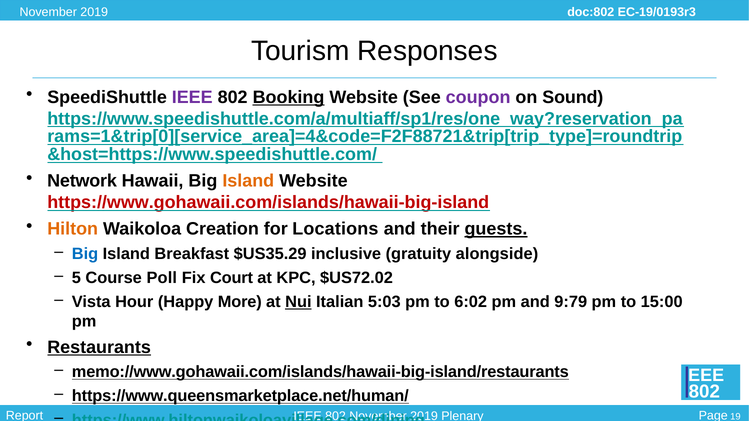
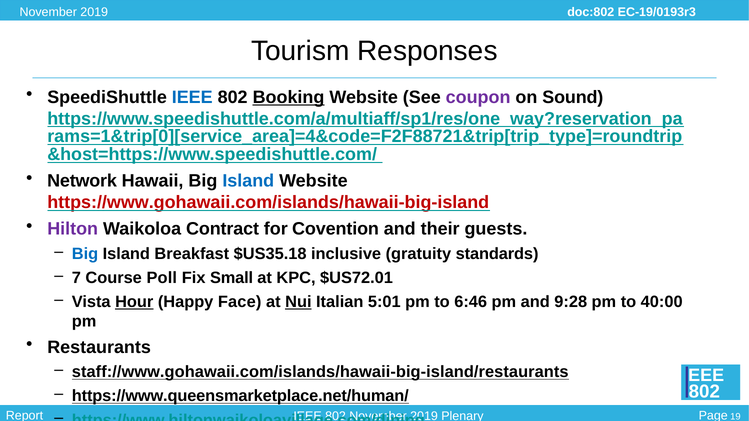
IEEE at (192, 97) colour: purple -> blue
Island at (248, 181) colour: orange -> blue
Hilton colour: orange -> purple
Creation: Creation -> Contract
Locations: Locations -> Covention
guests underline: present -> none
$US35.29: $US35.29 -> $US35.18
alongside: alongside -> standards
5: 5 -> 7
Court: Court -> Small
$US72.02: $US72.02 -> $US72.01
Hour underline: none -> present
More: More -> Face
5:03: 5:03 -> 5:01
6:02: 6:02 -> 6:46
9:79: 9:79 -> 9:28
15:00: 15:00 -> 40:00
Restaurants underline: present -> none
memo://www.gohawaii.com/islands/hawaii-big-island/restaurants: memo://www.gohawaii.com/islands/hawaii-big-island/restaurants -> staff://www.gohawaii.com/islands/hawaii-big-island/restaurants
